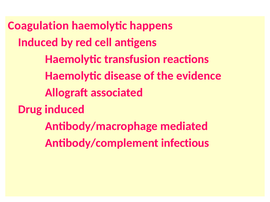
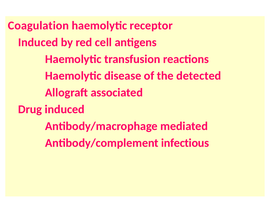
happens: happens -> receptor
evidence: evidence -> detected
